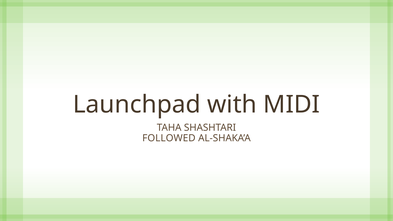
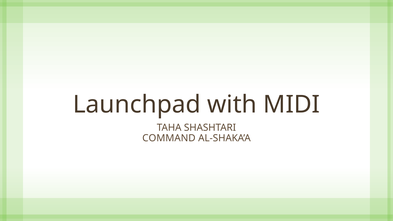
FOLLOWED: FOLLOWED -> COMMAND
